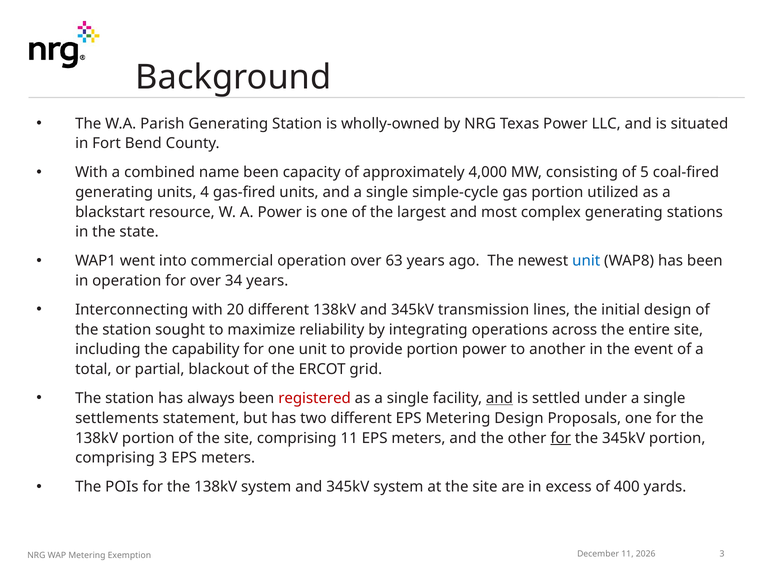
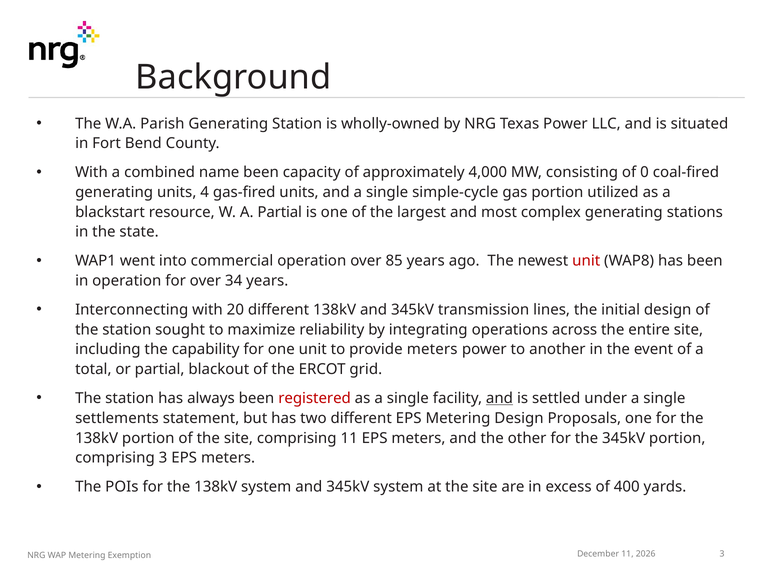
5: 5 -> 0
A Power: Power -> Partial
63: 63 -> 85
unit at (586, 261) colour: blue -> red
provide portion: portion -> meters
for at (561, 438) underline: present -> none
